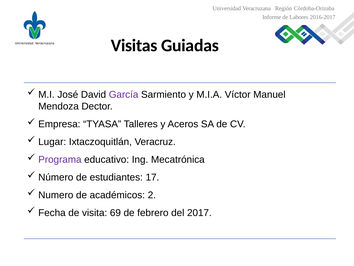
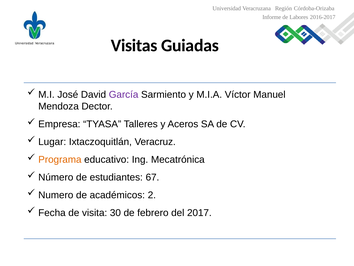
Programa colour: purple -> orange
17: 17 -> 67
69: 69 -> 30
